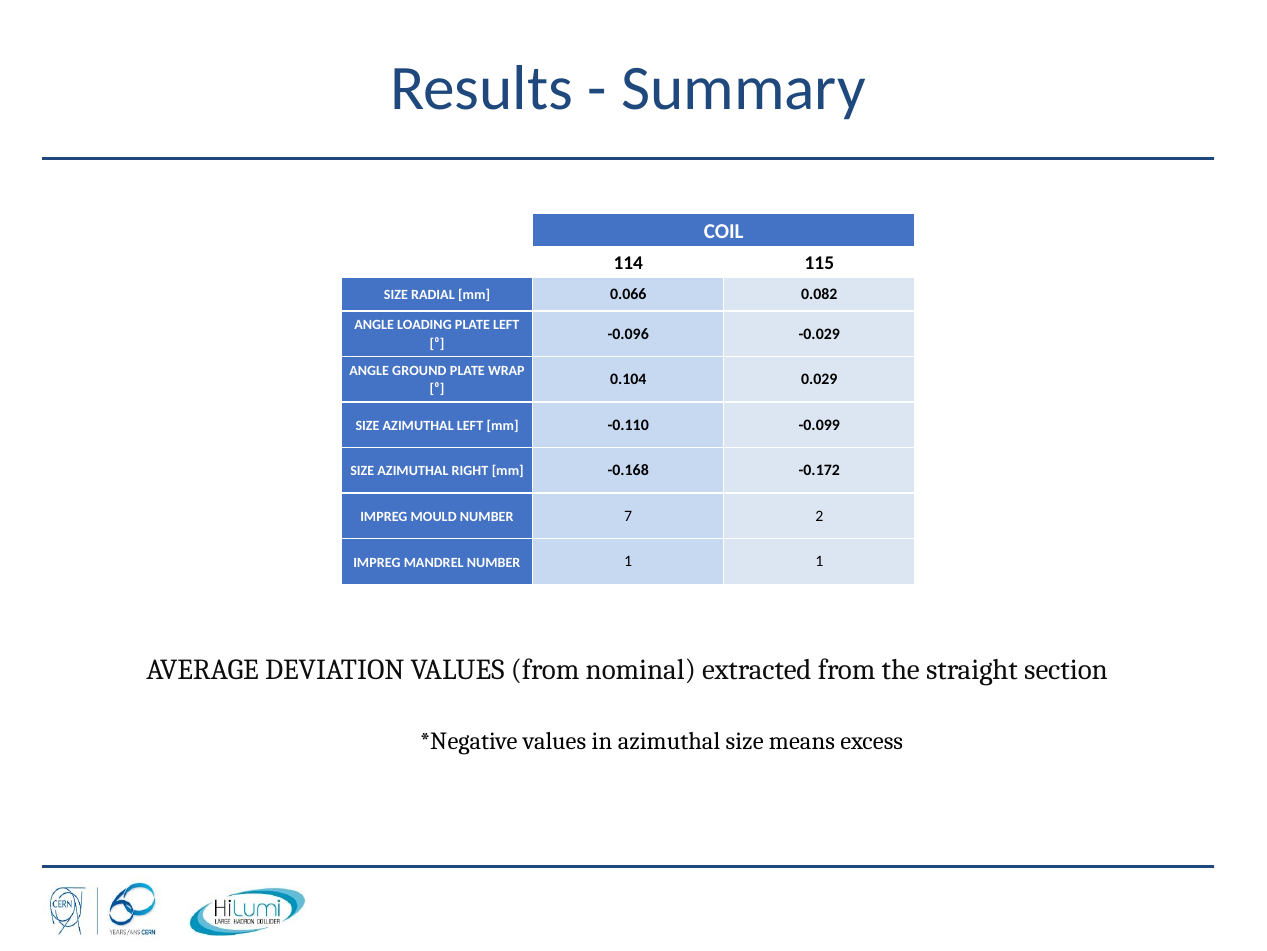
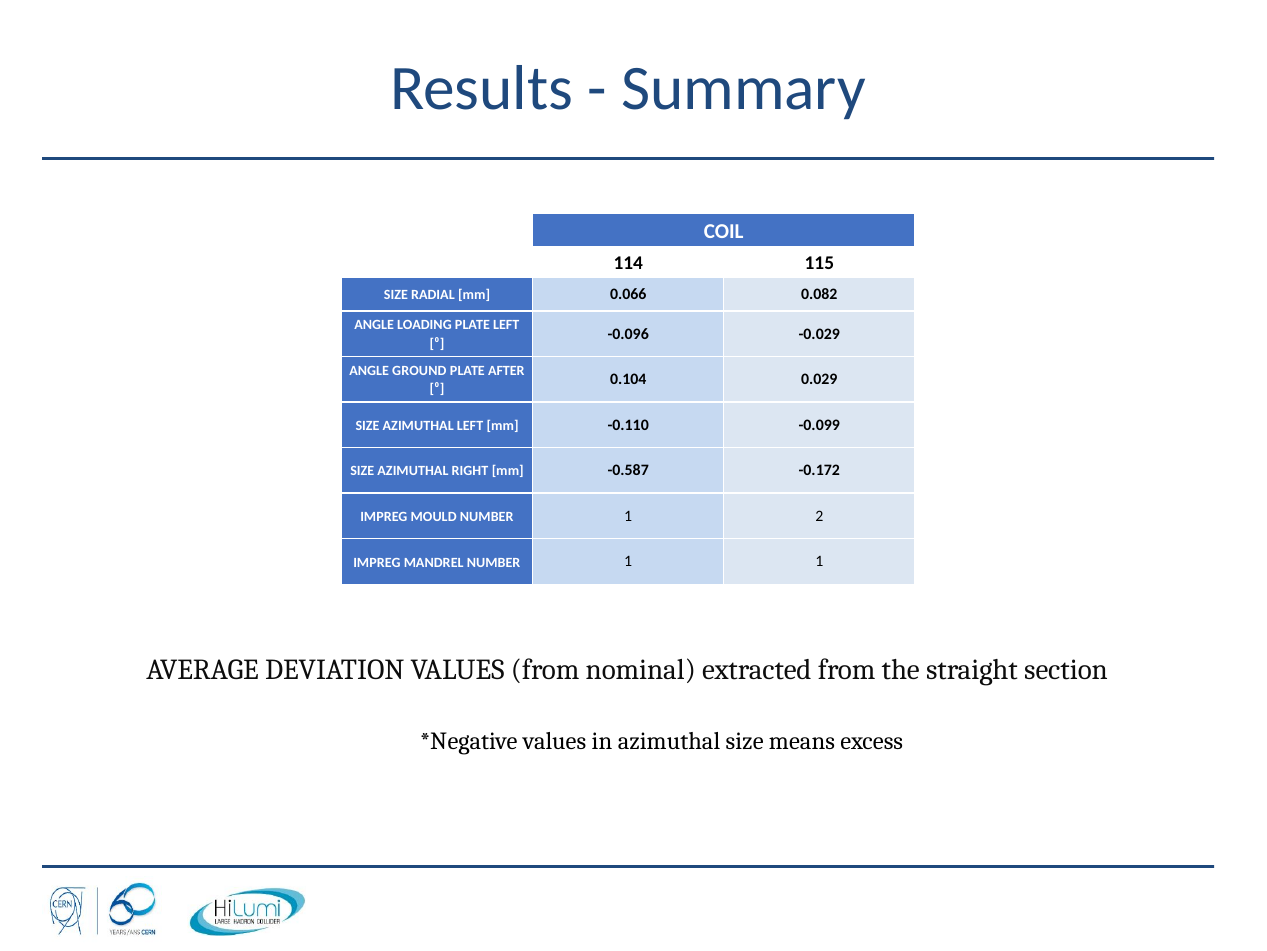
WRAP: WRAP -> AFTER
-0.168: -0.168 -> -0.587
MOULD NUMBER 7: 7 -> 1
